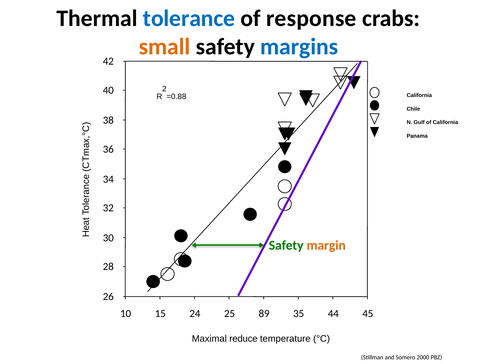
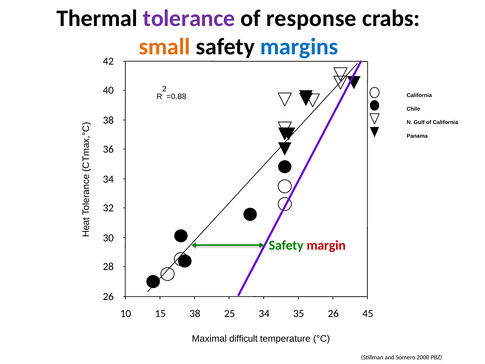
tolerance colour: blue -> purple
margin colour: orange -> red
15 24: 24 -> 38
25 89: 89 -> 34
35 44: 44 -> 26
reduce: reduce -> difficult
